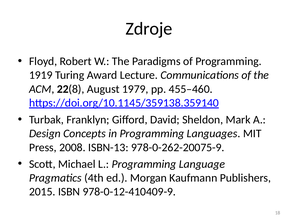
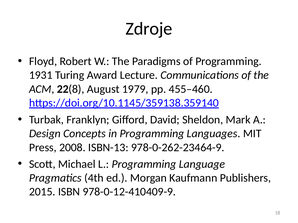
1919: 1919 -> 1931
978-0-262-20075-9: 978-0-262-20075-9 -> 978-0-262-23464-9
